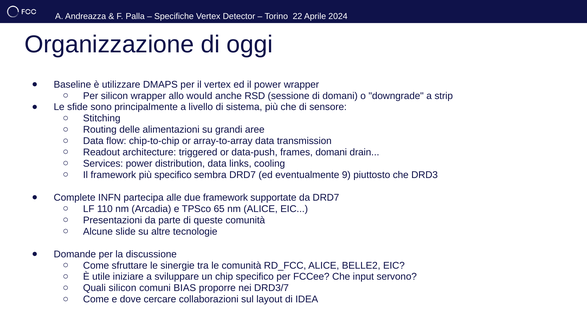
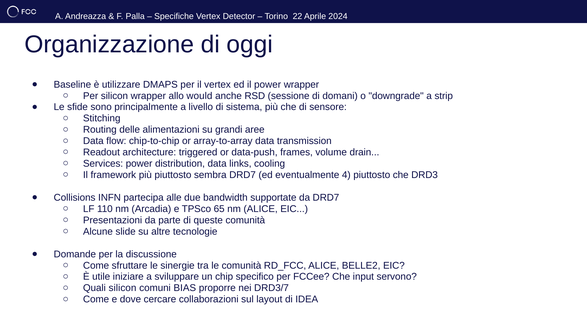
frames domani: domani -> volume
più specifico: specifico -> piuttosto
9: 9 -> 4
Complete: Complete -> Collisions
due framework: framework -> bandwidth
